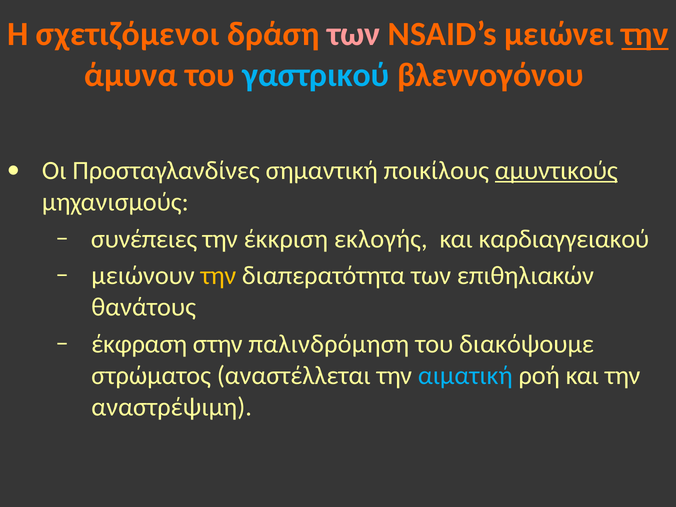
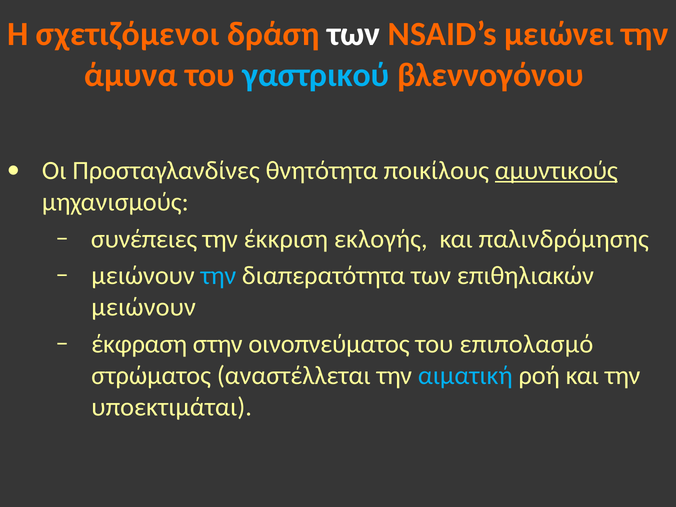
των at (354, 34) colour: pink -> white
την at (645, 34) underline: present -> none
σημαντική: σημαντική -> θνητότητα
καρδιαγγειακού: καρδιαγγειακού -> παλινδρόμησης
την at (218, 276) colour: yellow -> light blue
θανάτους at (144, 307): θανάτους -> μειώνουν
παλινδρόμηση: παλινδρόμηση -> οινοπνεύματος
διακόψουμε: διακόψουμε -> επιπολασμό
αναστρέψιμη: αναστρέψιμη -> υποεκτιμάται
